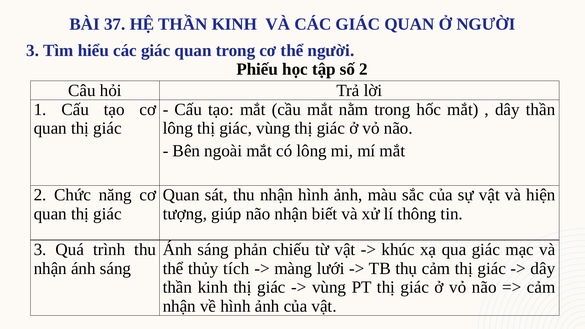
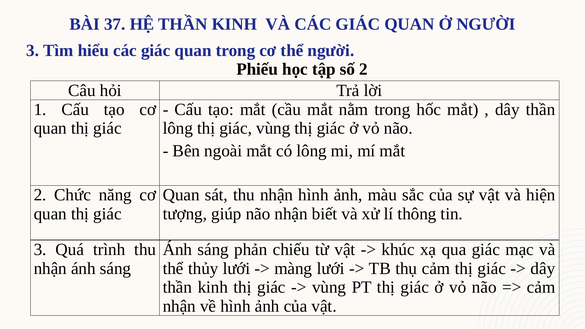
thủy tích: tích -> lưới
